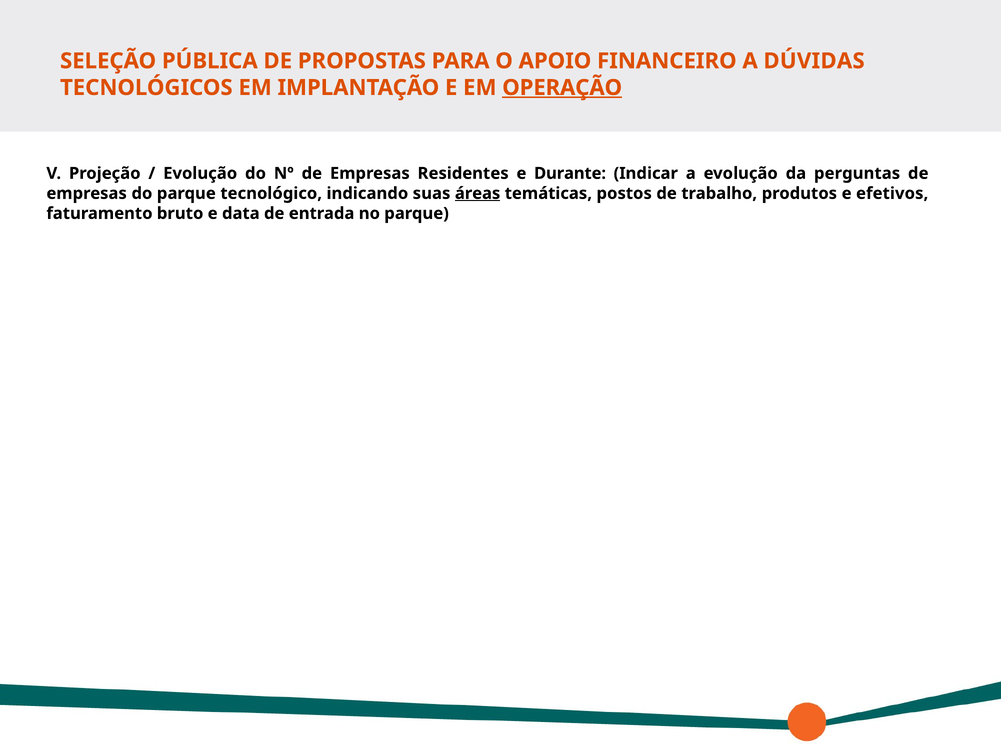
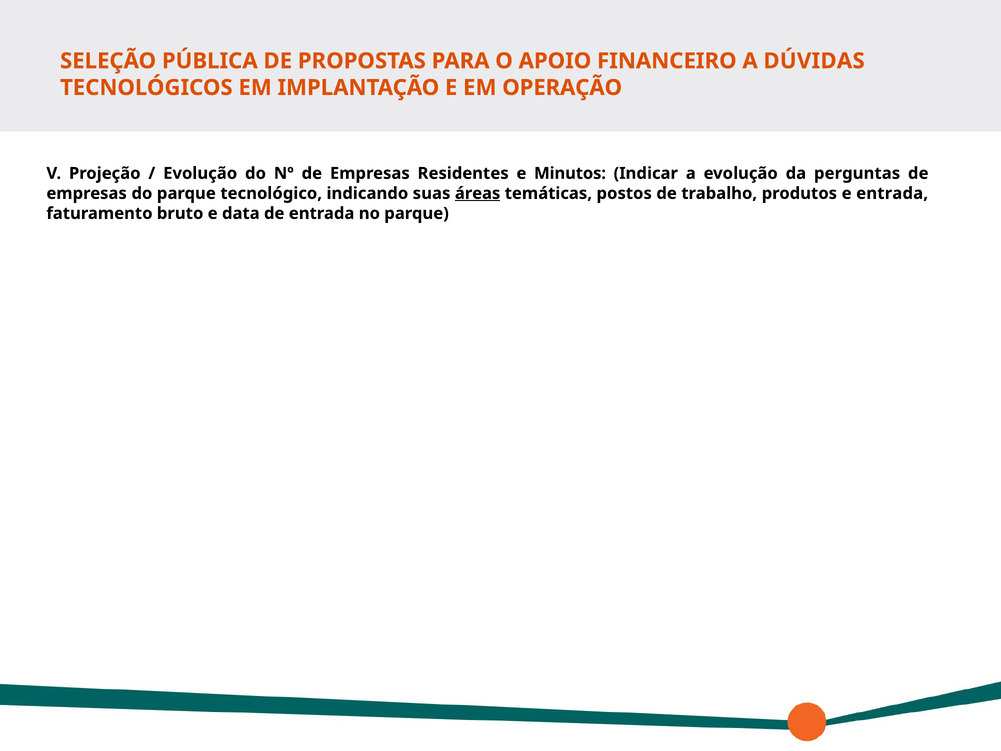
OPERAÇÃO underline: present -> none
Durante: Durante -> Minutos
e efetivos: efetivos -> entrada
